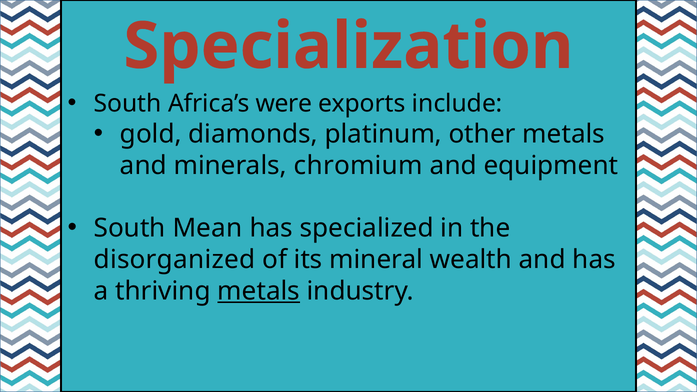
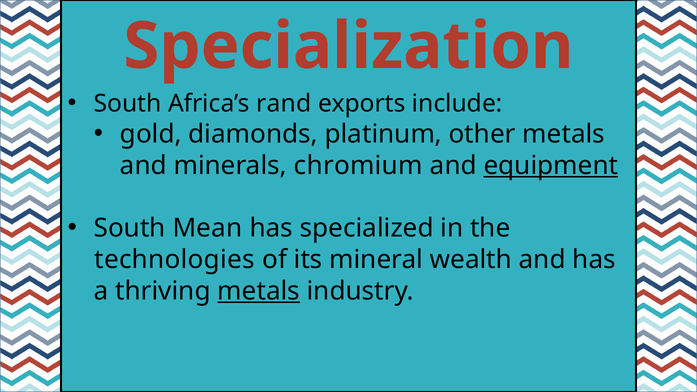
were: were -> rand
equipment underline: none -> present
disorganized: disorganized -> technologies
